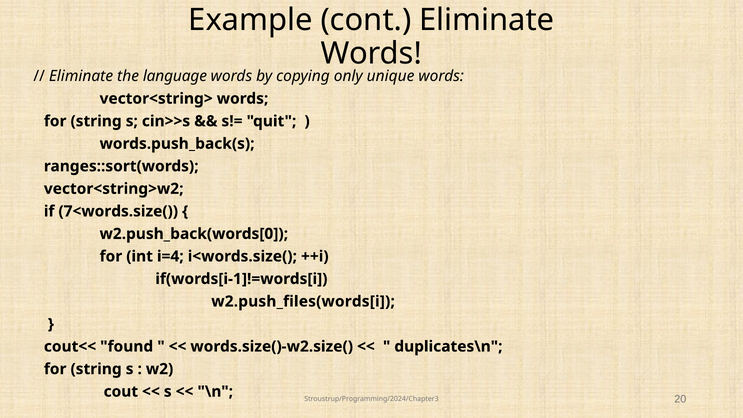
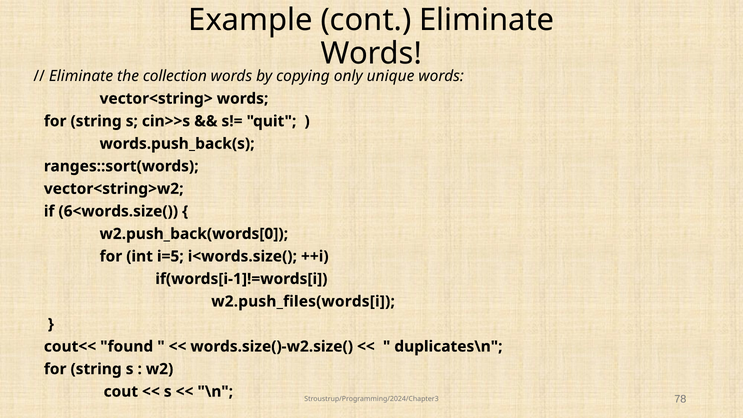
language: language -> collection
7<words.size(: 7<words.size( -> 6<words.size(
i=4: i=4 -> i=5
20: 20 -> 78
